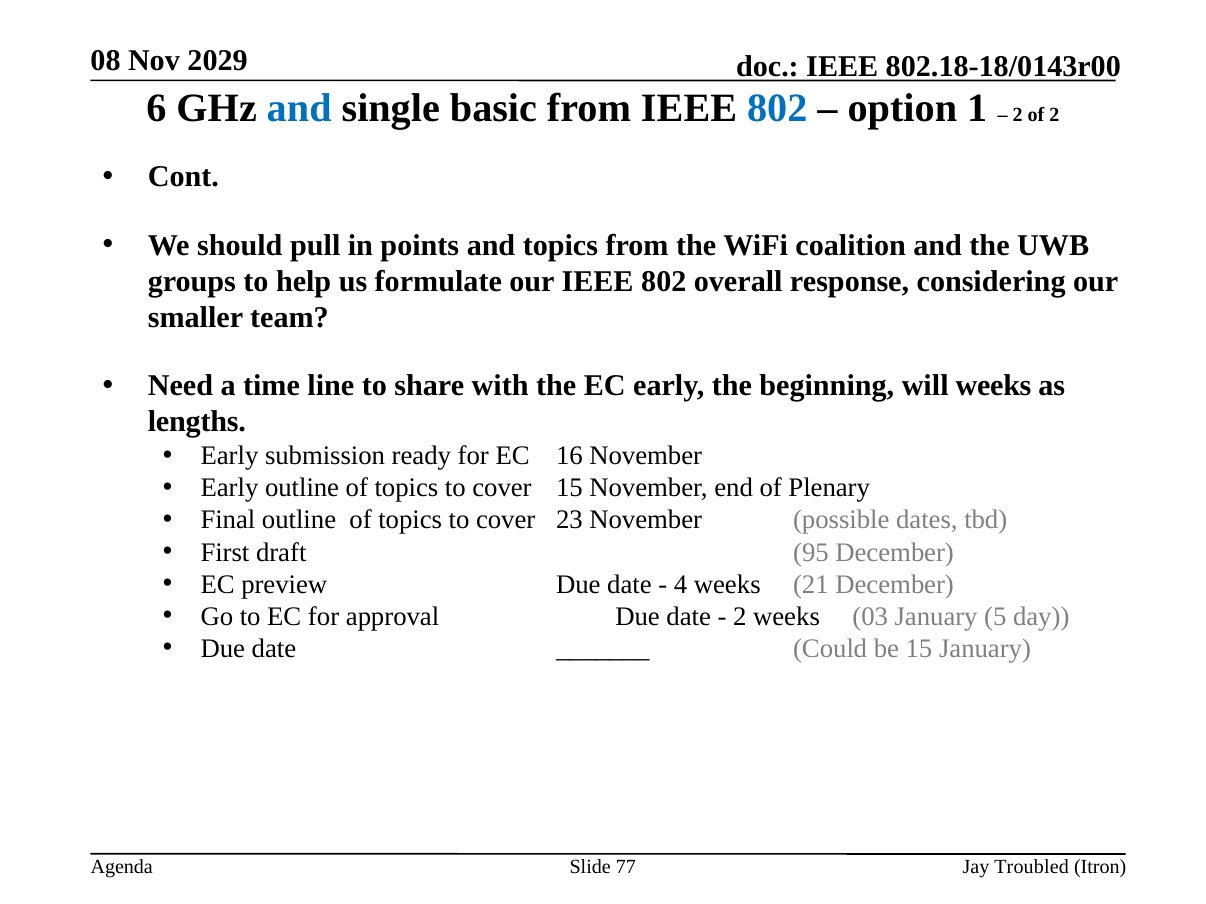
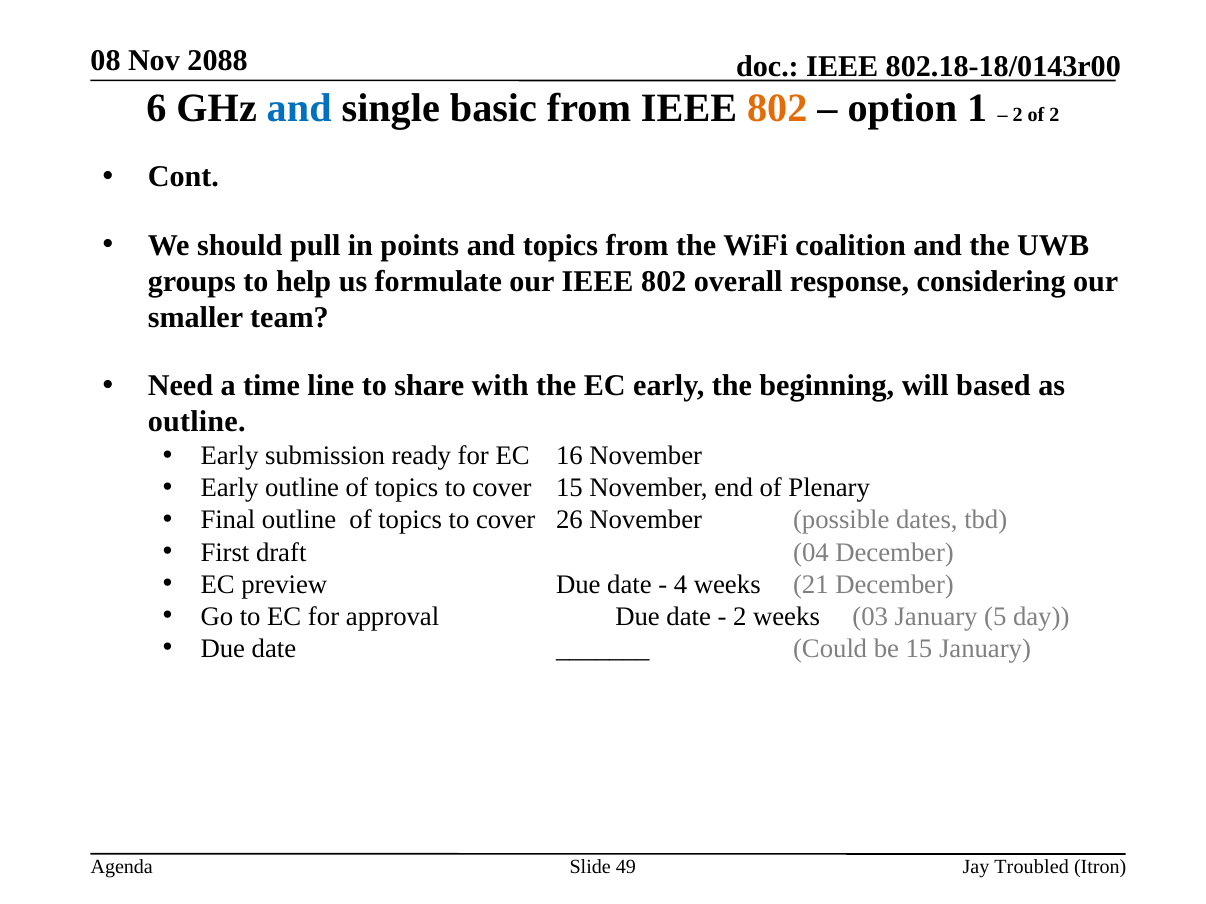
2029: 2029 -> 2088
802 at (777, 109) colour: blue -> orange
will weeks: weeks -> based
lengths at (197, 422): lengths -> outline
23: 23 -> 26
95: 95 -> 04
77: 77 -> 49
